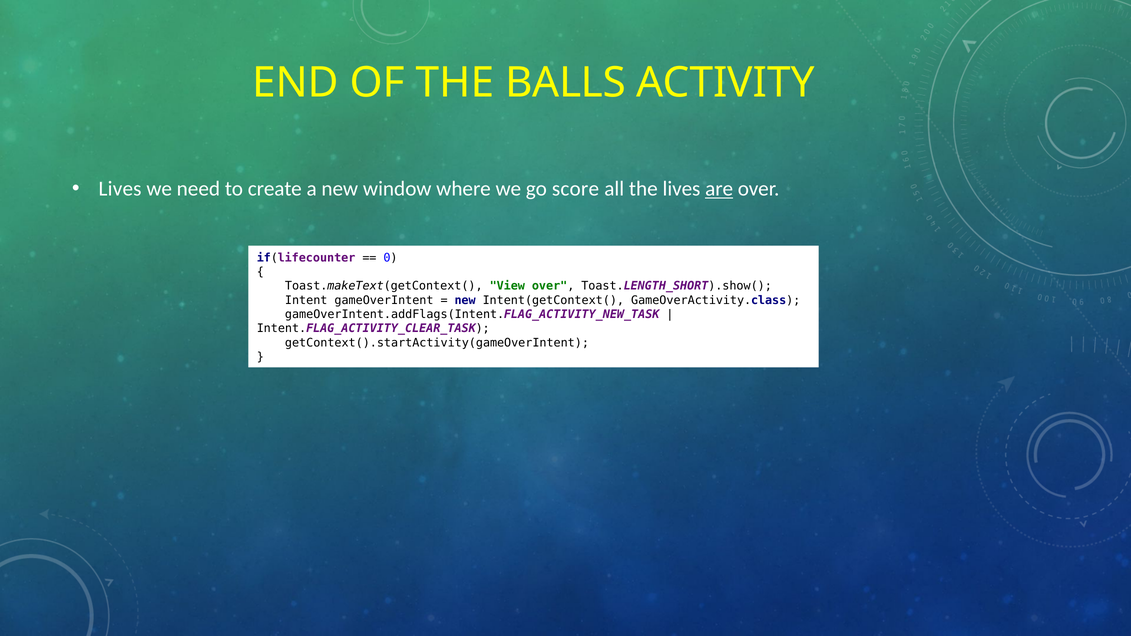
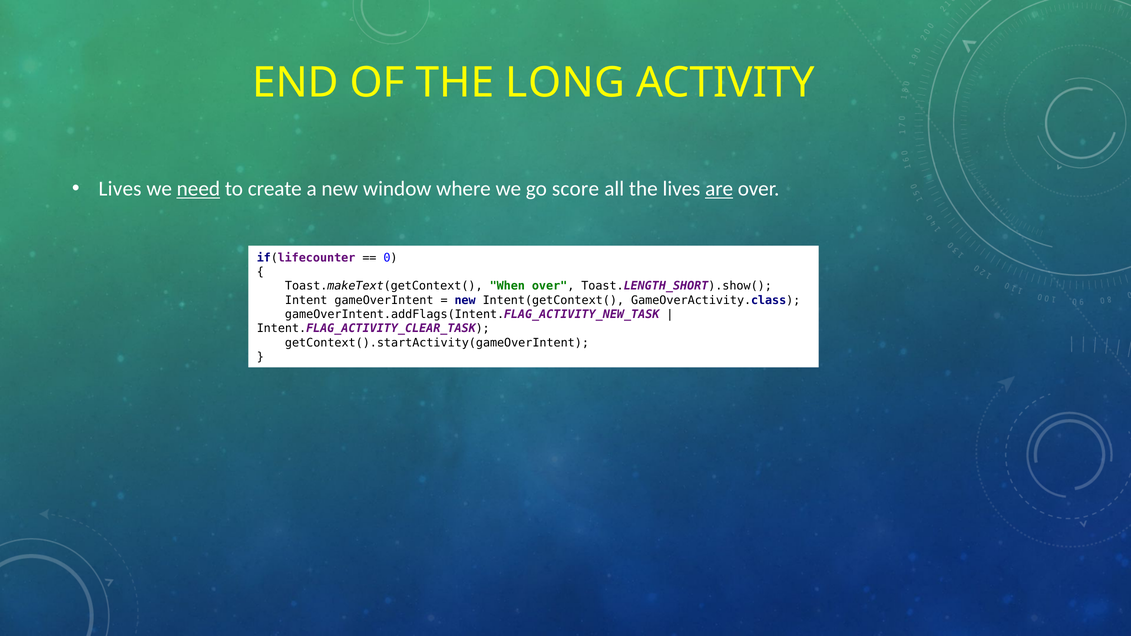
BALLS: BALLS -> LONG
need underline: none -> present
View: View -> When
